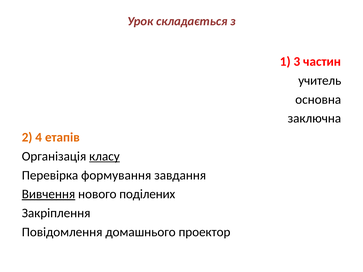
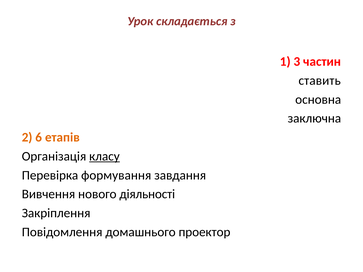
учитель: учитель -> ставить
4: 4 -> 6
Вивчення underline: present -> none
поділених: поділених -> діяльності
